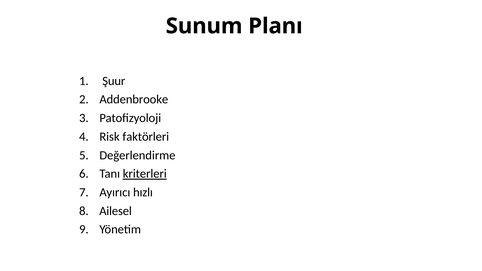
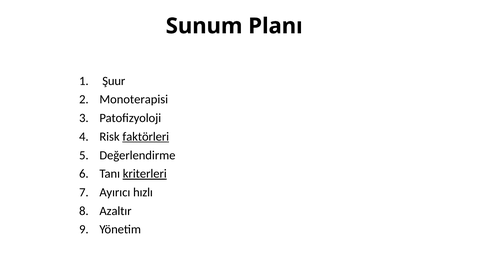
Addenbrooke: Addenbrooke -> Monoterapisi
faktörleri underline: none -> present
Ailesel: Ailesel -> Azaltır
